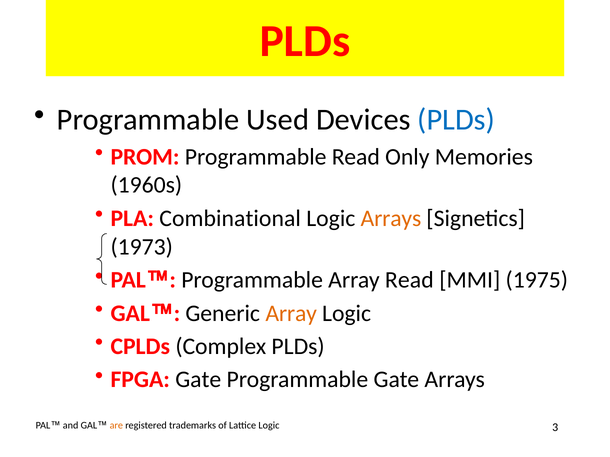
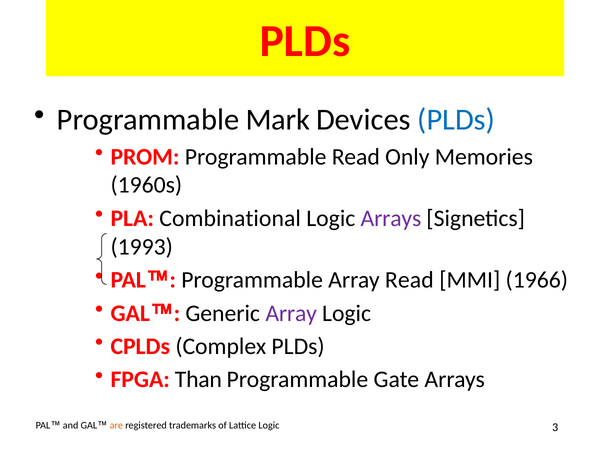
Used: Used -> Mark
Arrays at (391, 219) colour: orange -> purple
1973: 1973 -> 1993
1975: 1975 -> 1966
Array at (291, 314) colour: orange -> purple
FPGA Gate: Gate -> Than
